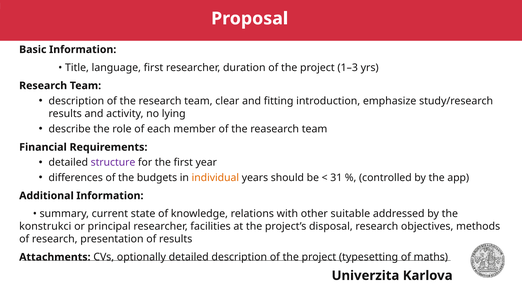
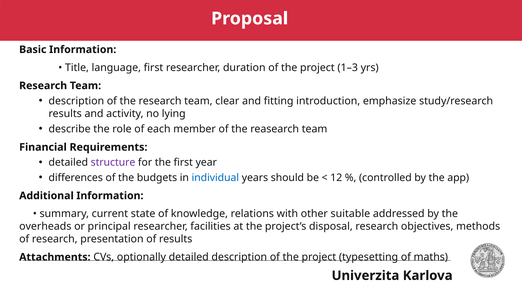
individual colour: orange -> blue
31: 31 -> 12
konstrukci: konstrukci -> overheads
